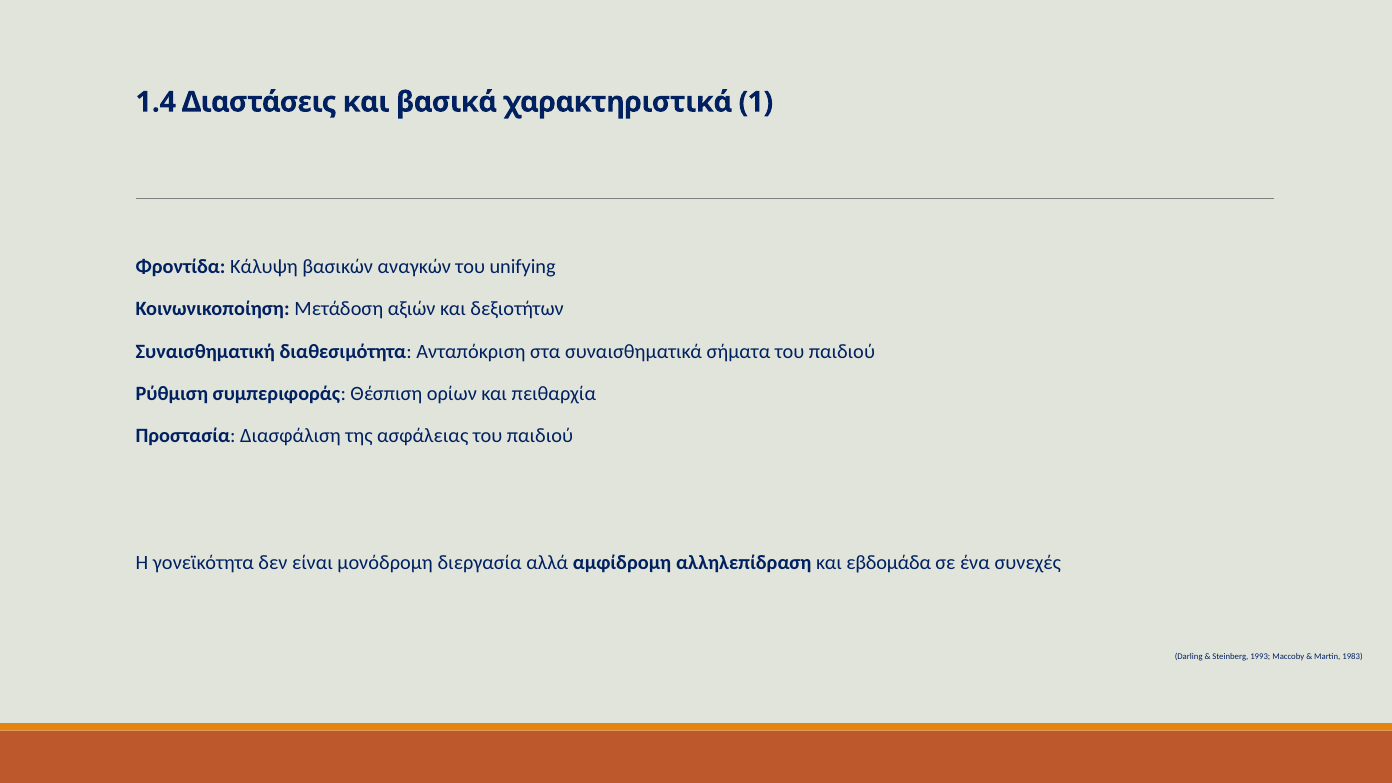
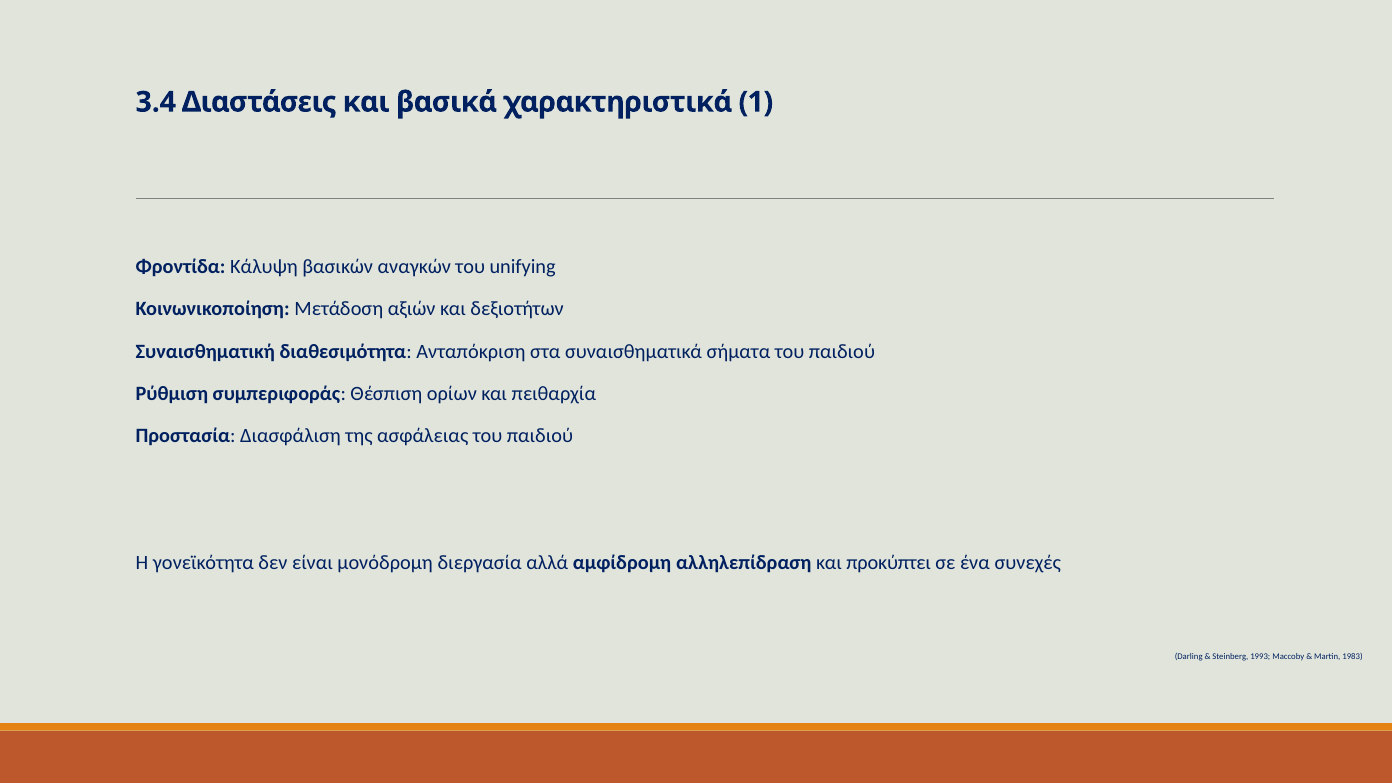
1.4: 1.4 -> 3.4
εβδομάδα: εβδομάδα -> προκύπτει
